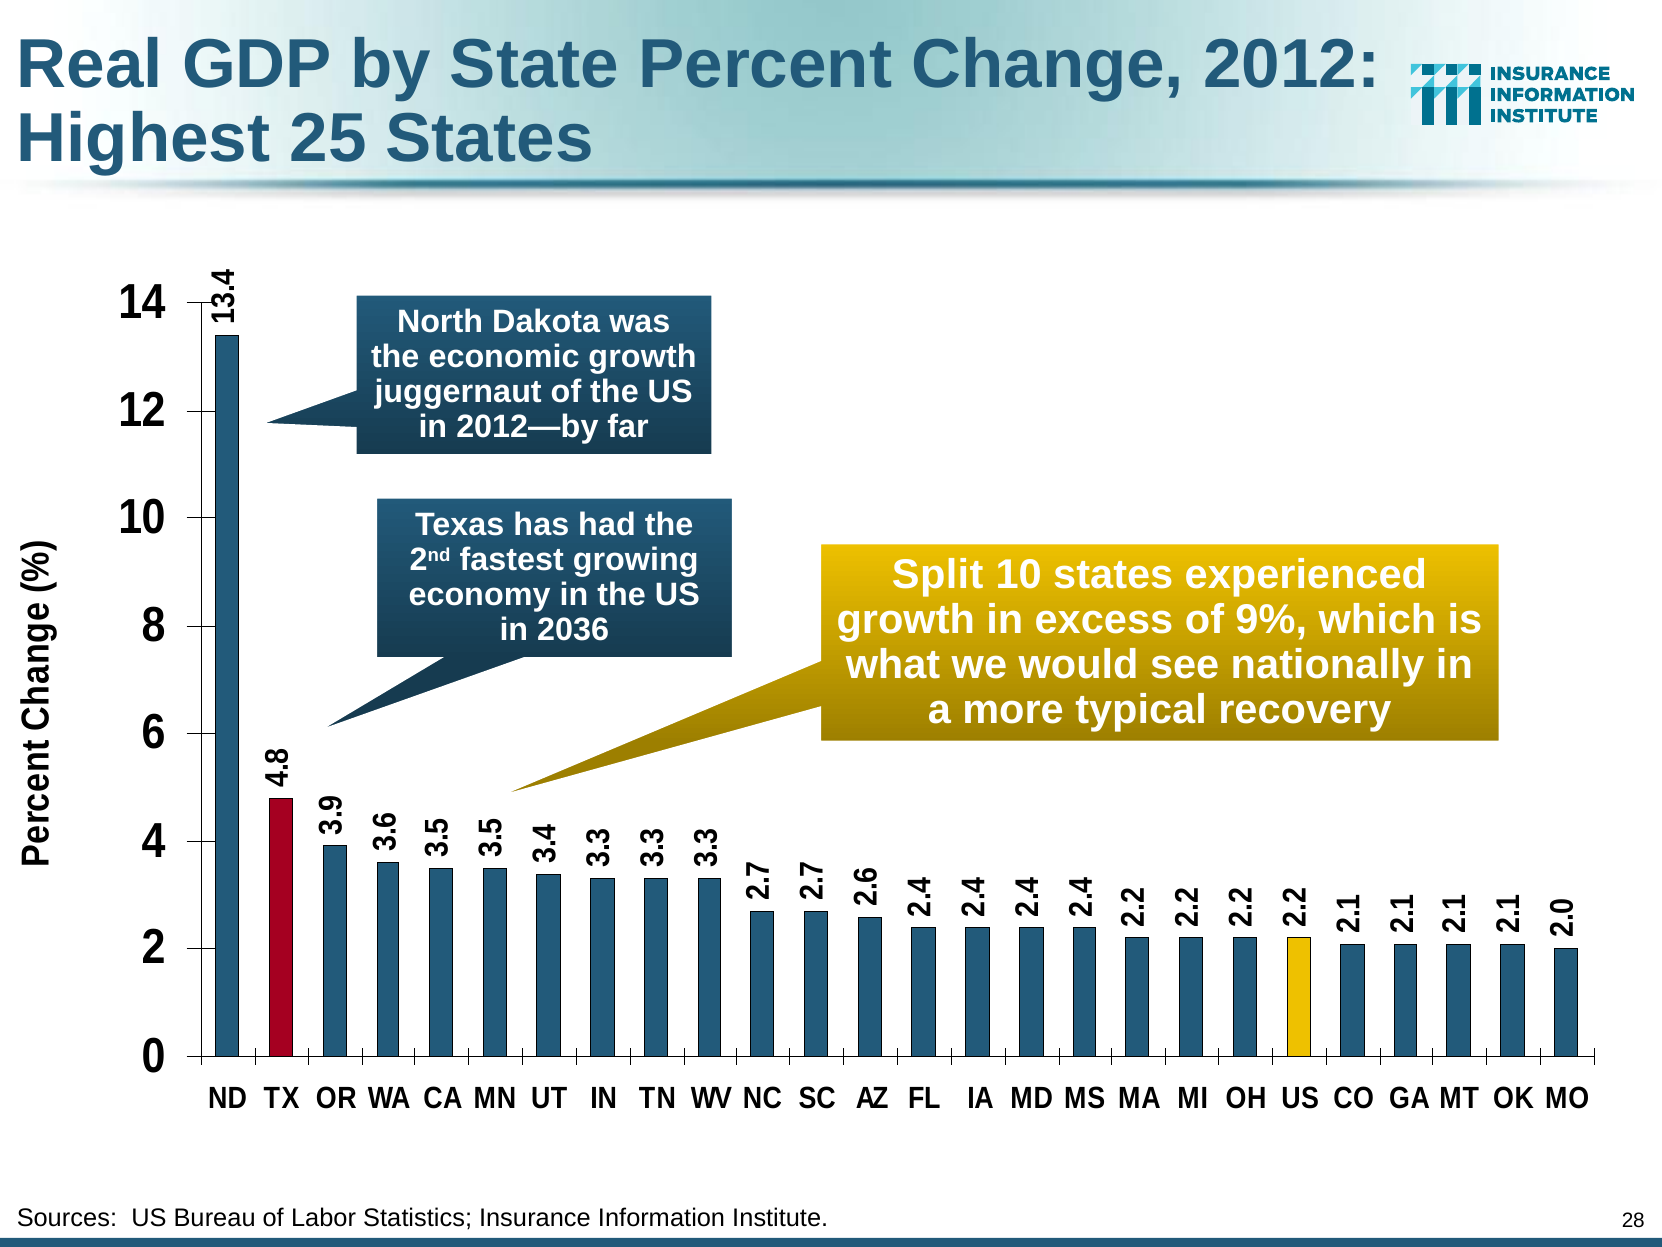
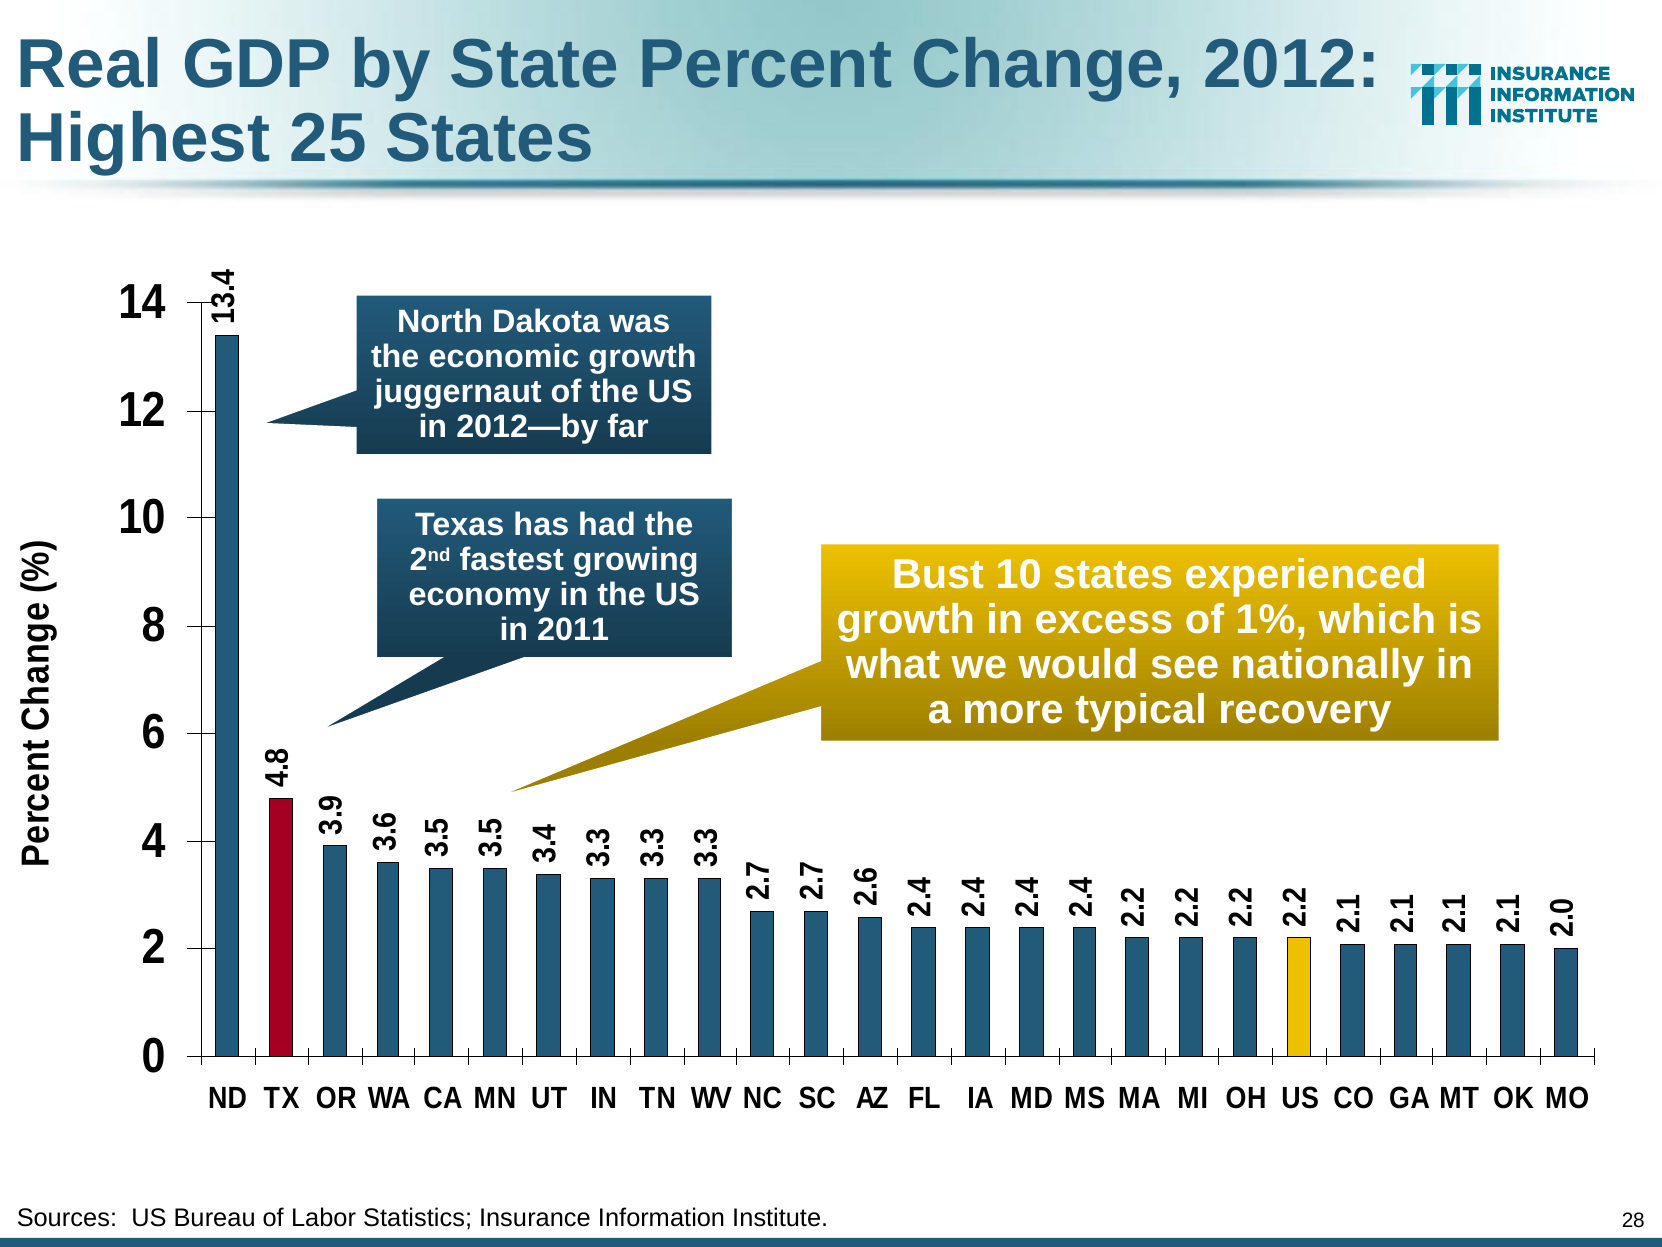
Split: Split -> Bust
9%: 9% -> 1%
2036: 2036 -> 2011
